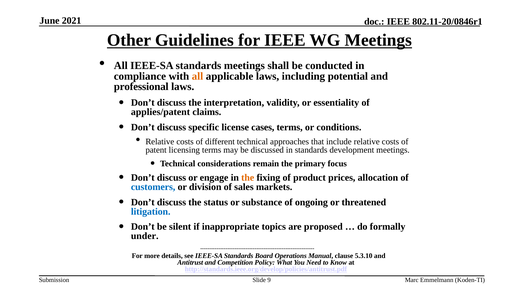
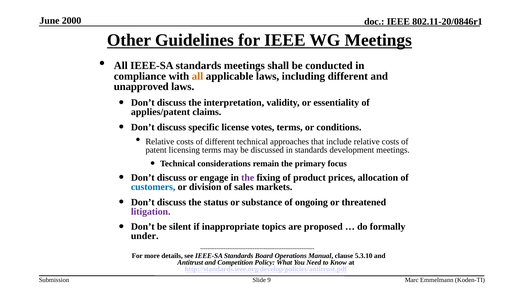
2021: 2021 -> 2000
including potential: potential -> different
professional: professional -> unapproved
cases: cases -> votes
the at (248, 178) colour: orange -> purple
litigation colour: blue -> purple
